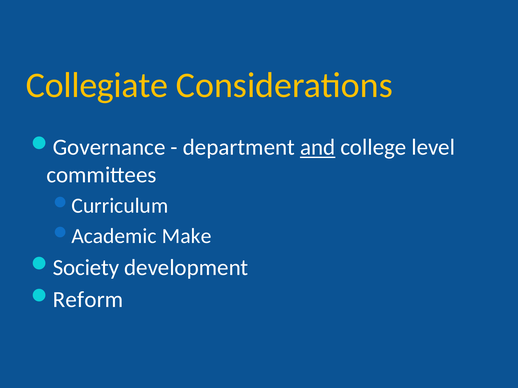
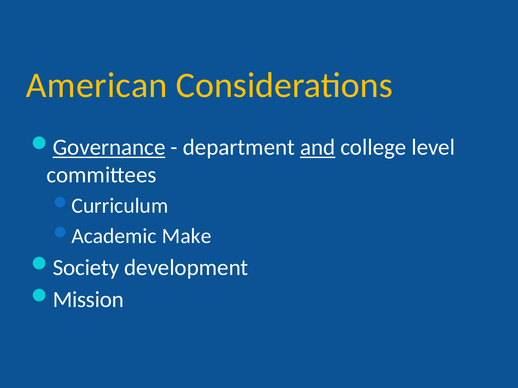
Collegiate: Collegiate -> American
Governance underline: none -> present
Reform: Reform -> Mission
